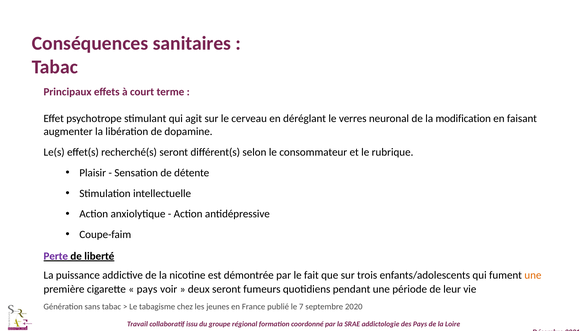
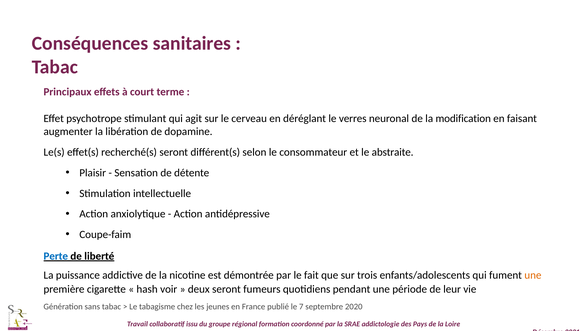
rubrique: rubrique -> abstraite
Perte colour: purple -> blue
pays at (147, 289): pays -> hash
